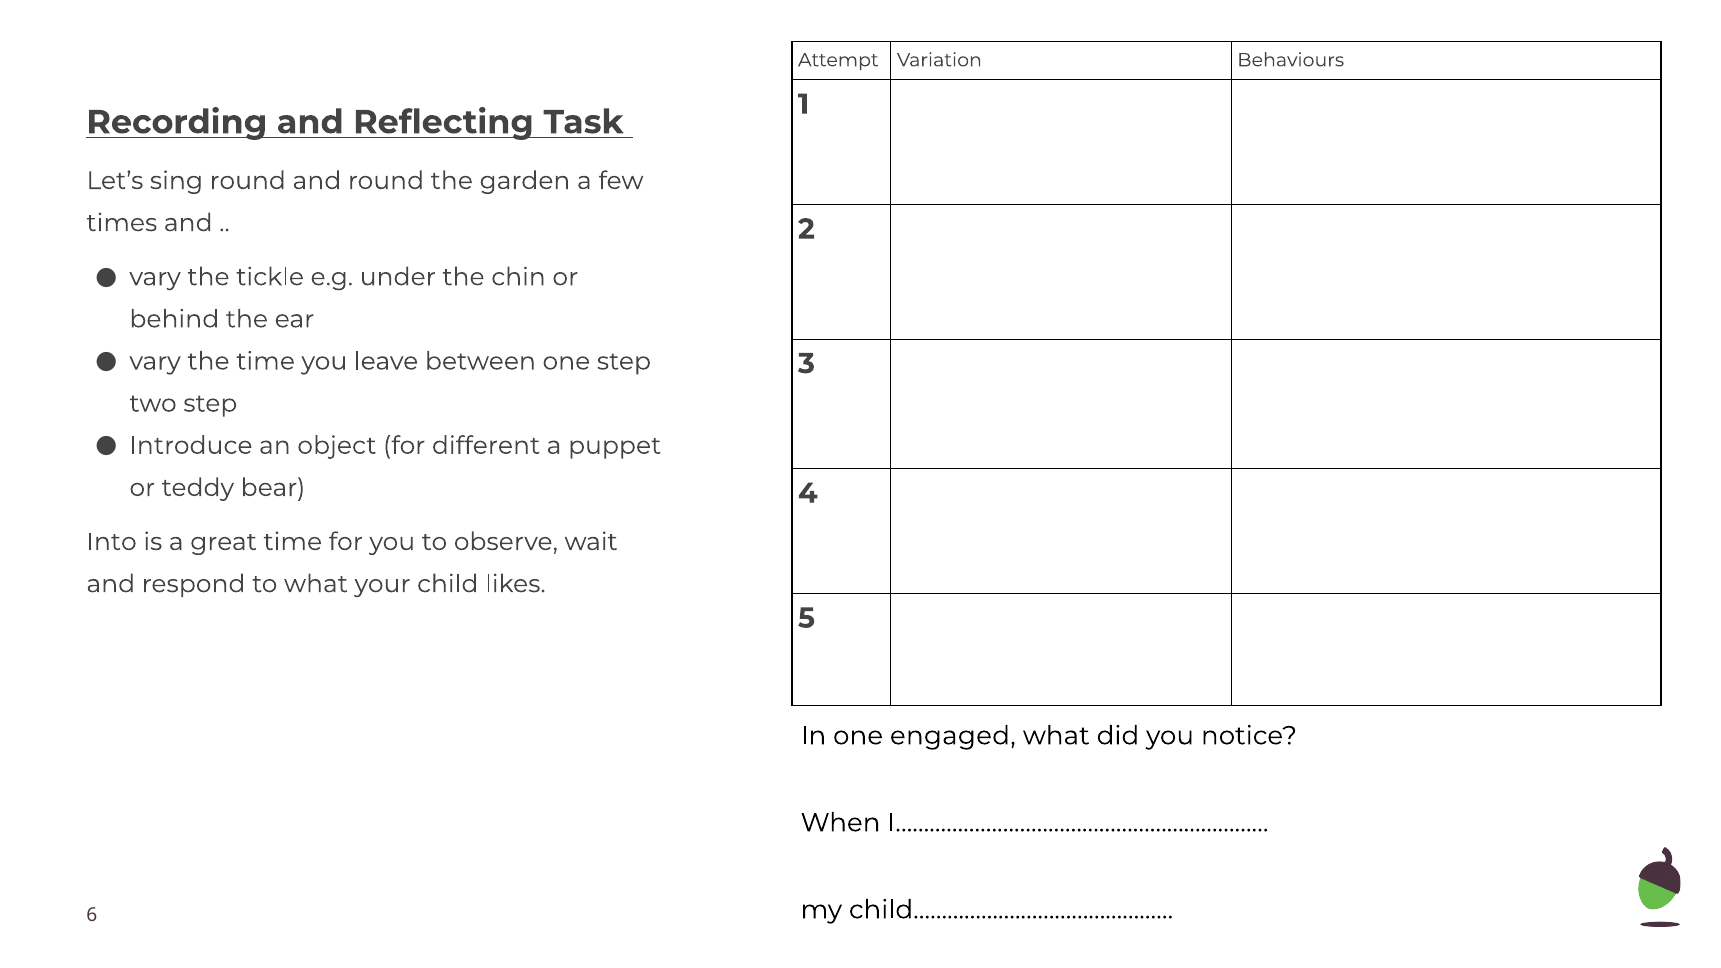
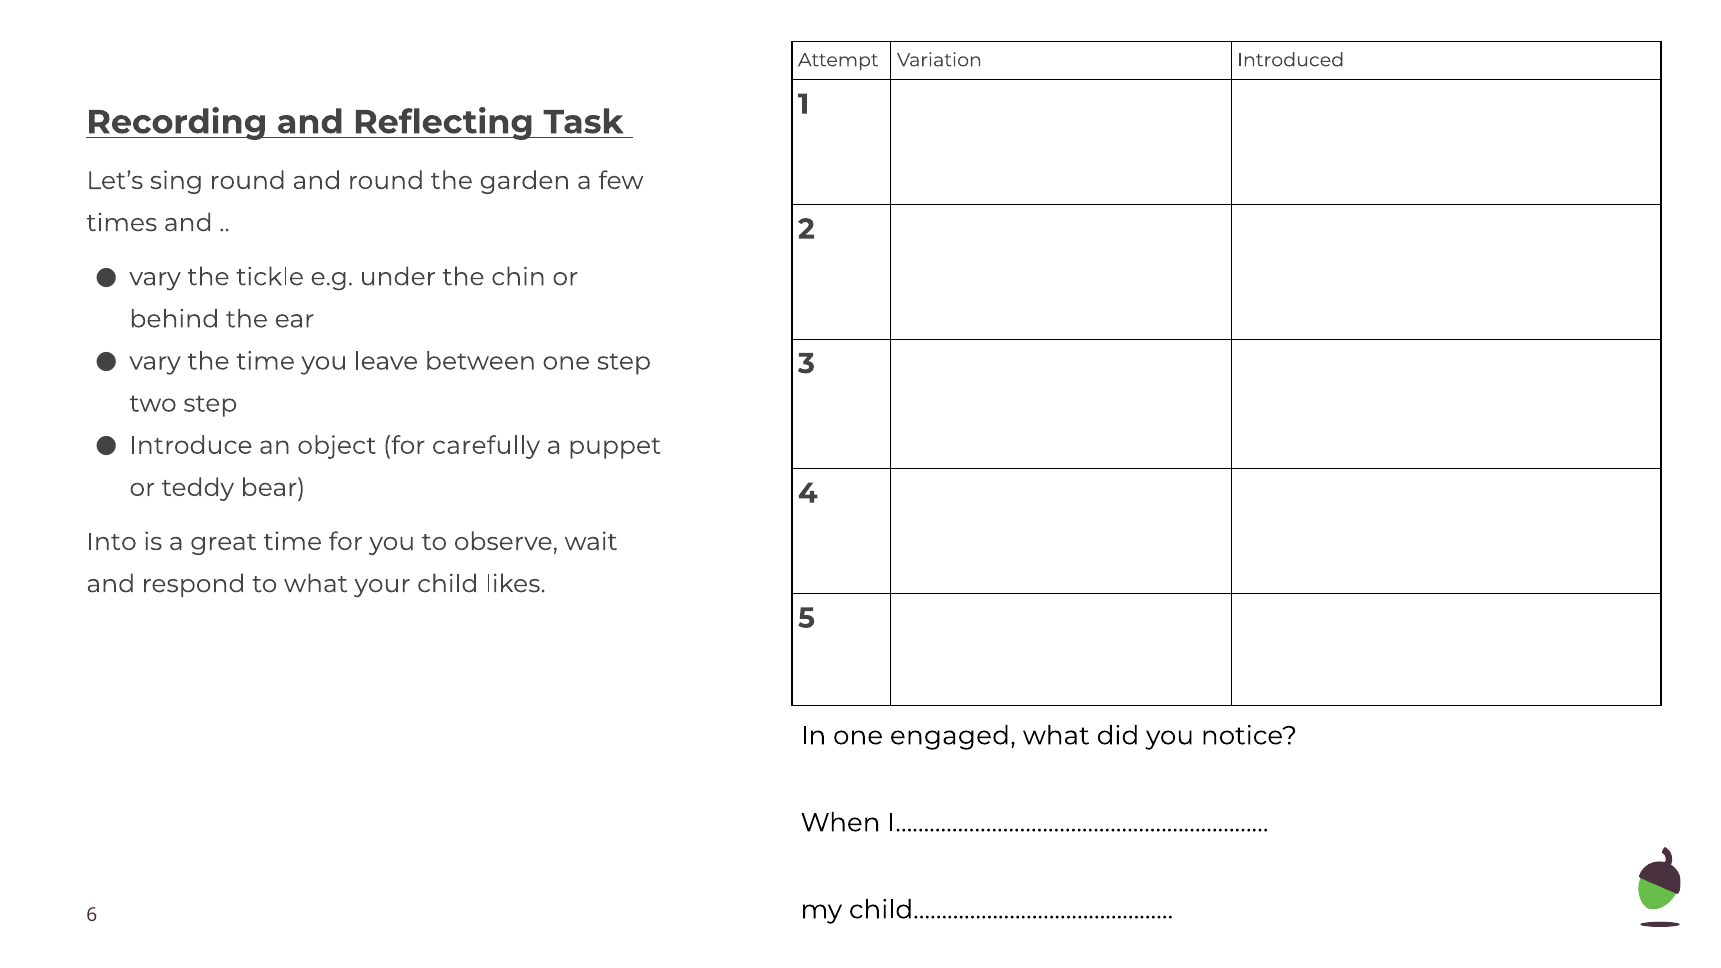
Behaviours: Behaviours -> Introduced
different: different -> carefully
